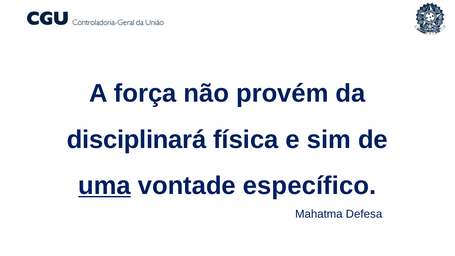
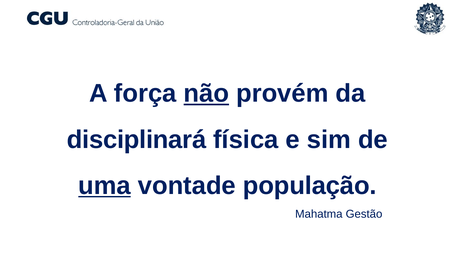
não underline: none -> present
específico: específico -> população
Defesa: Defesa -> Gestão
